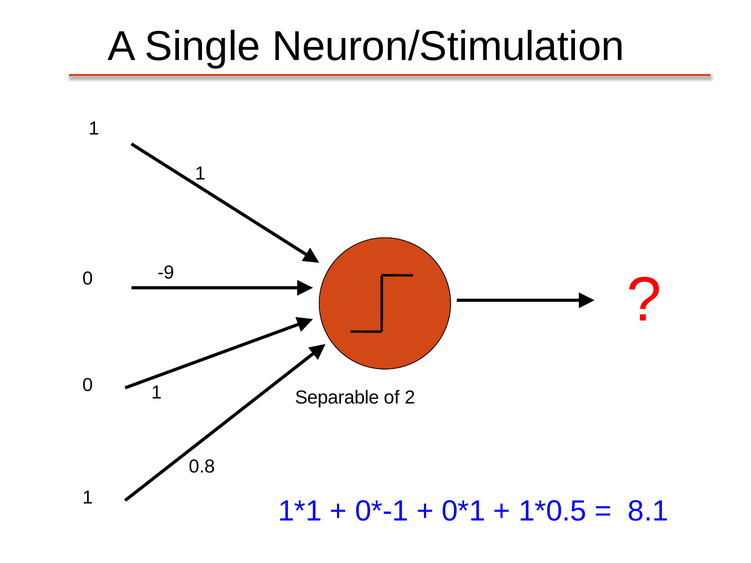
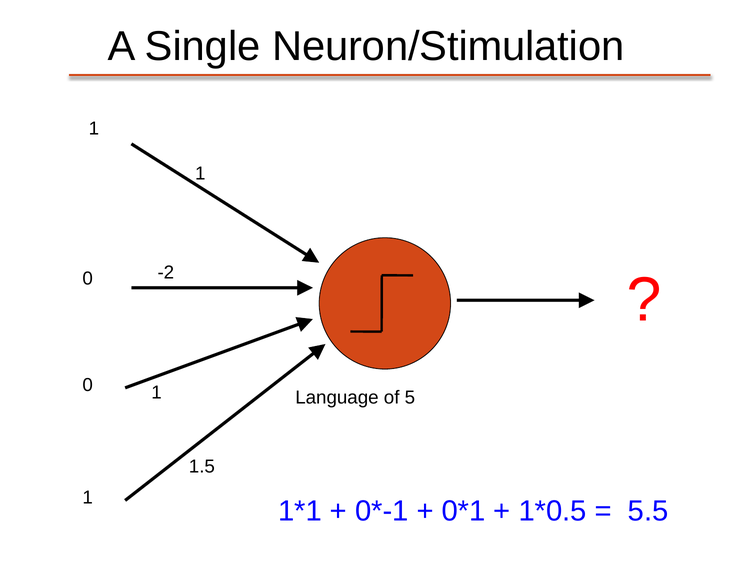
-9: -9 -> -2
Separable: Separable -> Language
2: 2 -> 5
0.8: 0.8 -> 1.5
8.1: 8.1 -> 5.5
